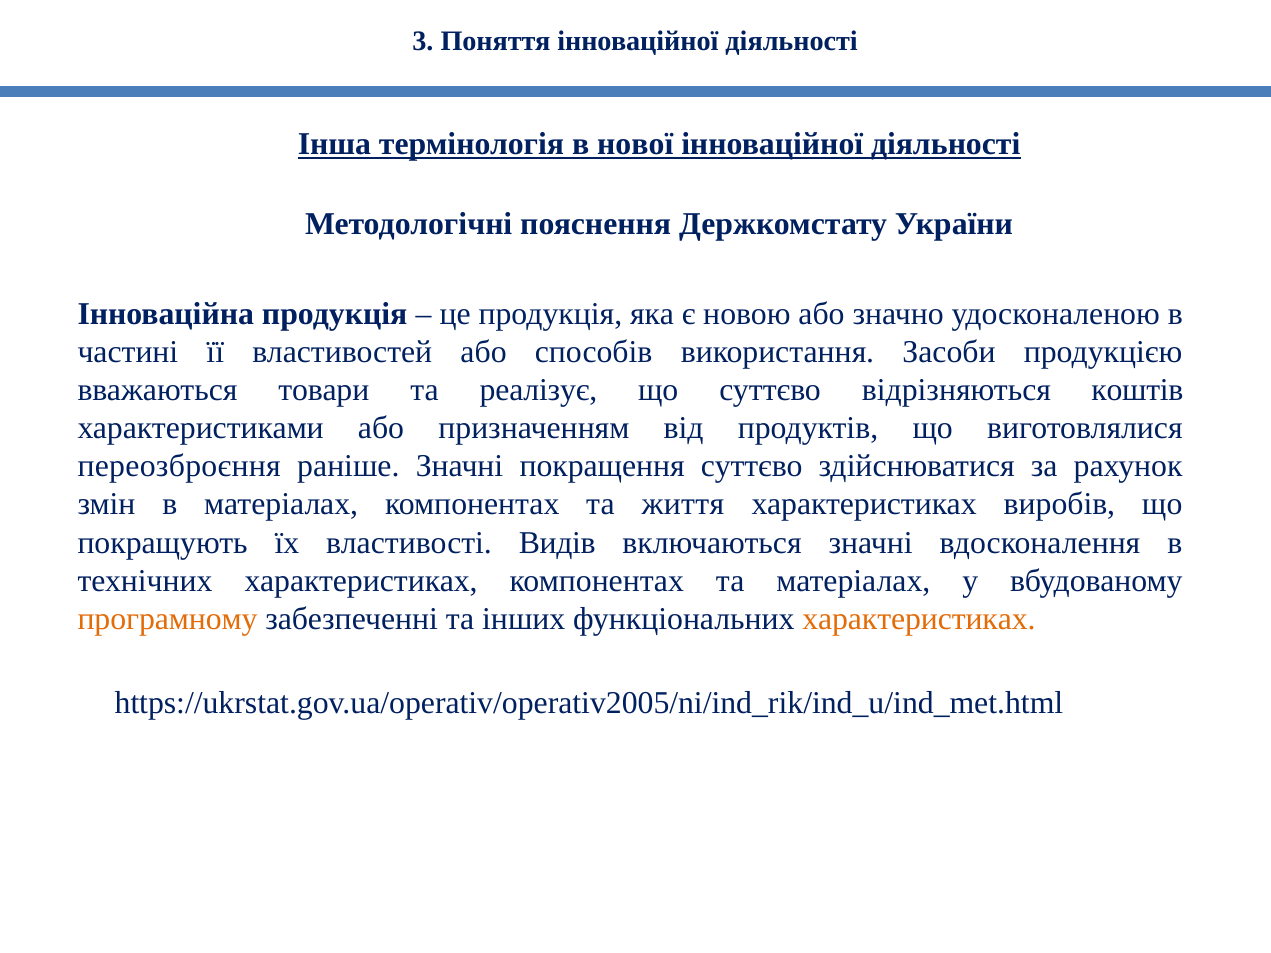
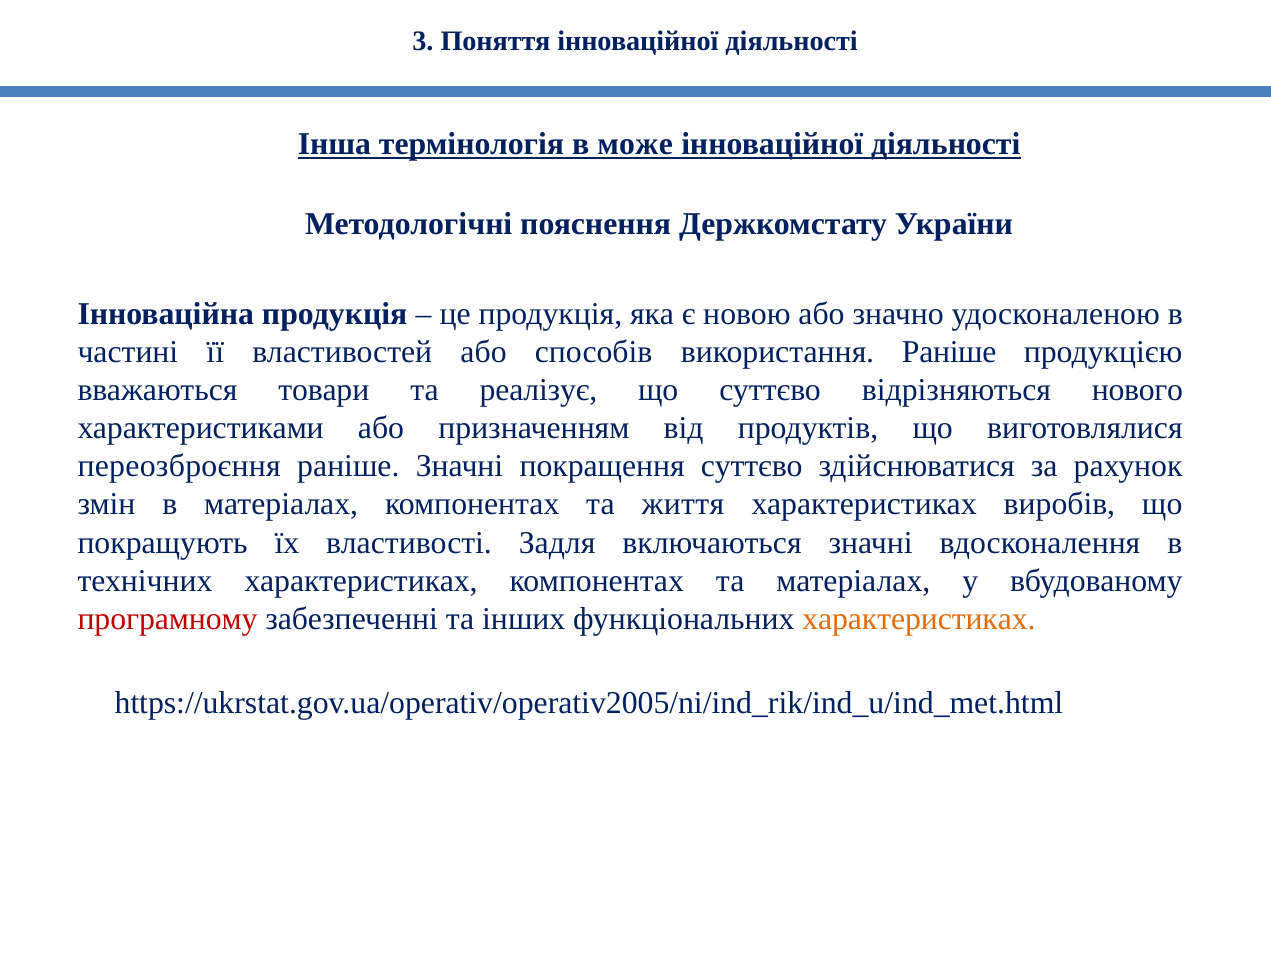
нової: нової -> може
використання Засоби: Засоби -> Раніше
коштів: коштів -> нового
Видів: Видів -> Задля
програмному colour: orange -> red
